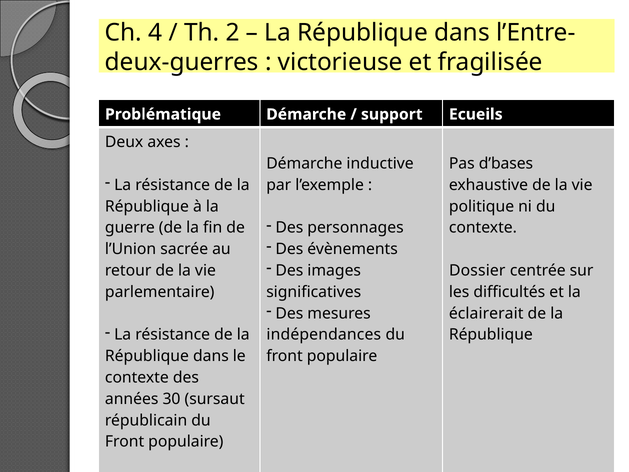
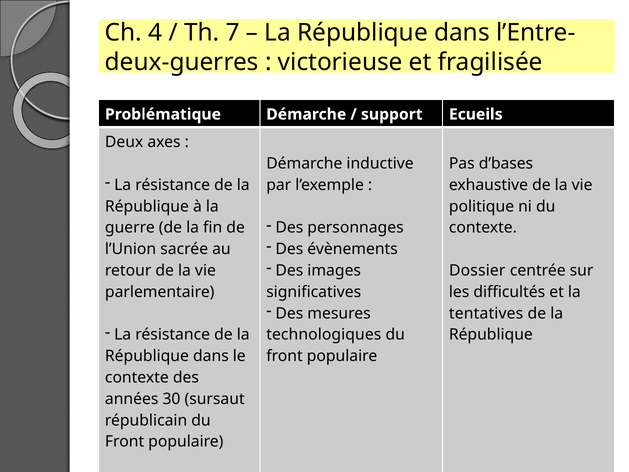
2: 2 -> 7
éclairerait: éclairerait -> tentatives
indépendances: indépendances -> technologiques
